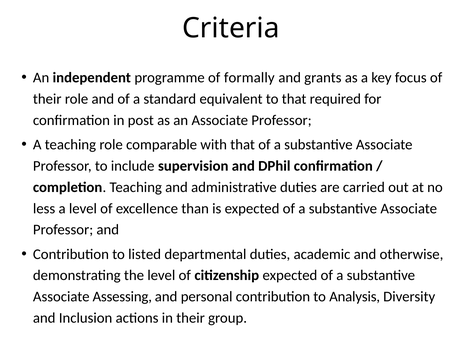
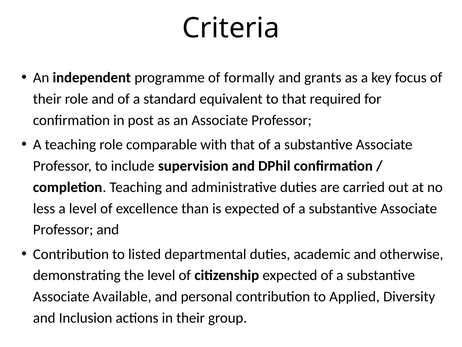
Assessing: Assessing -> Available
Analysis: Analysis -> Applied
